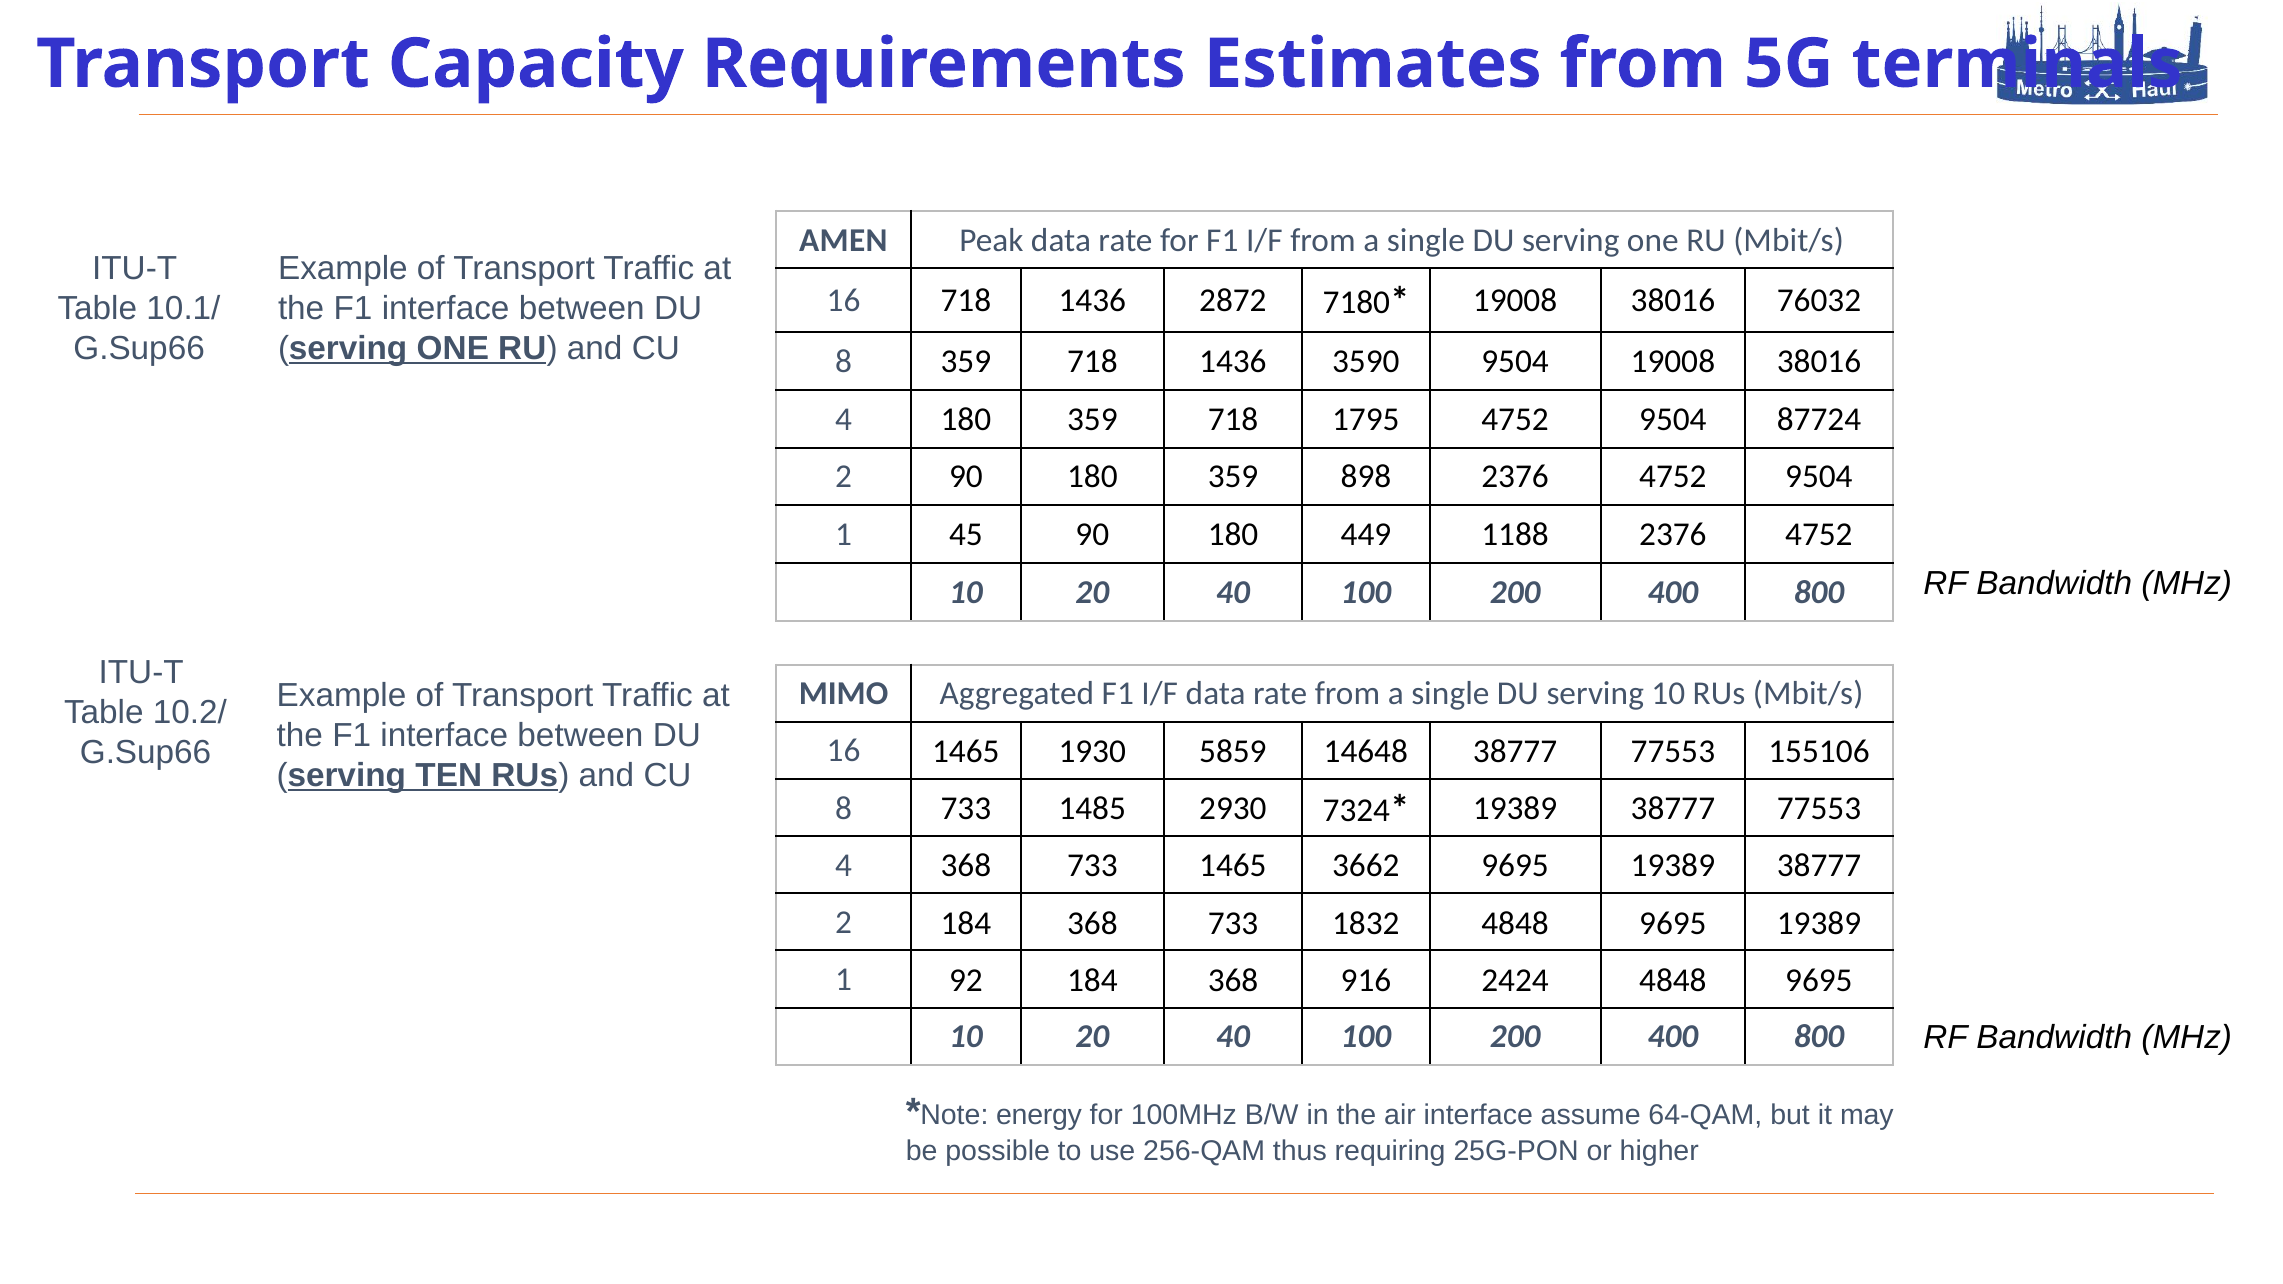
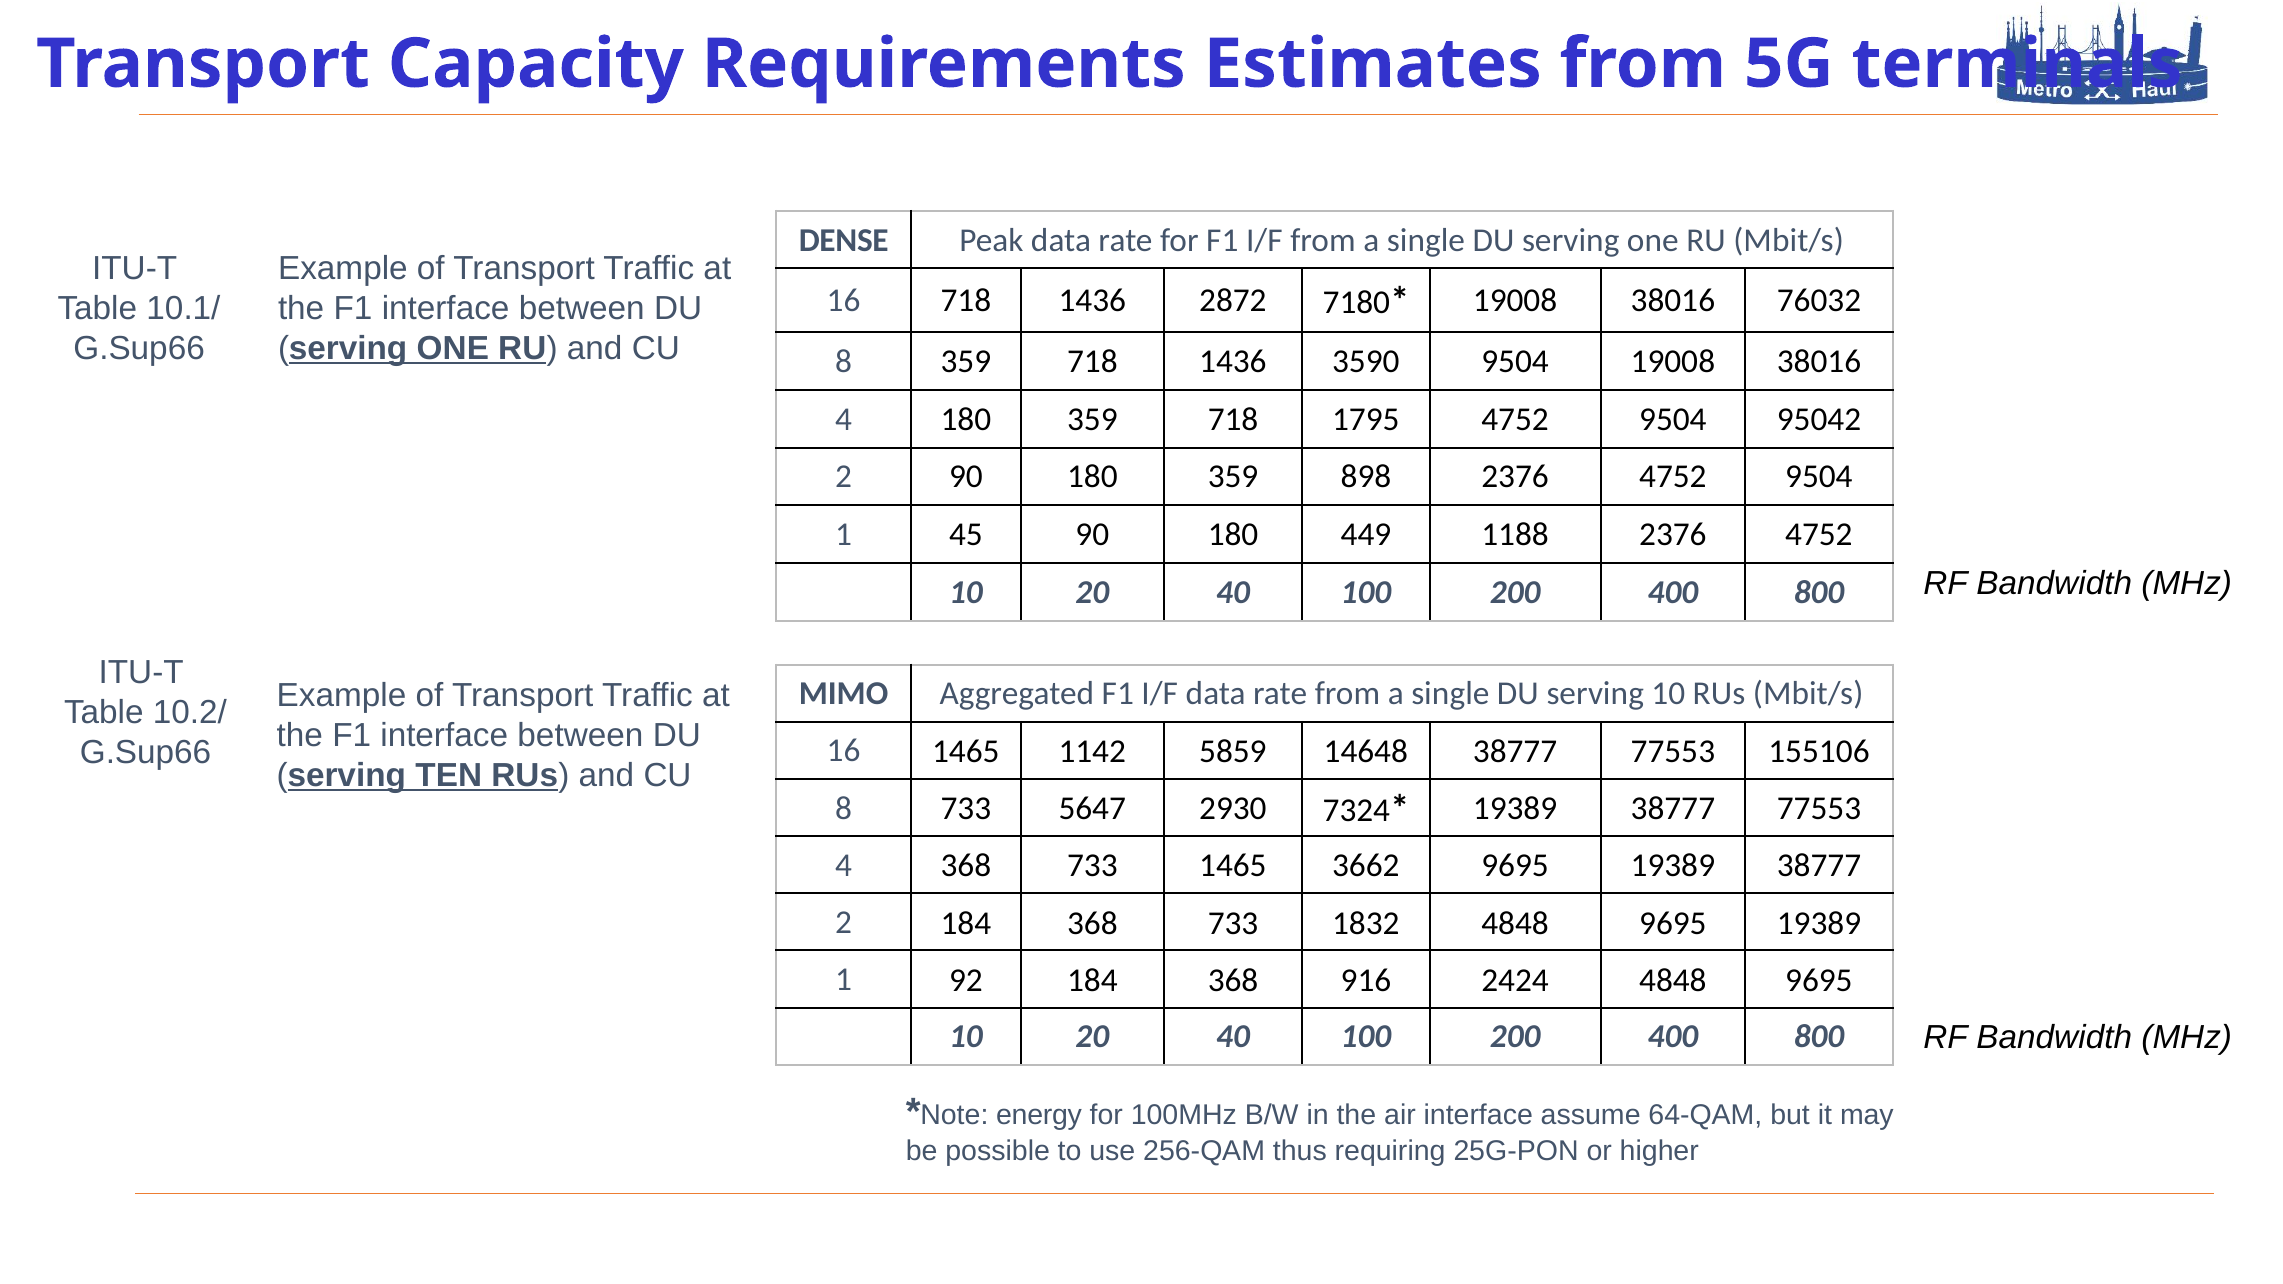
AMEN: AMEN -> DENSE
87724: 87724 -> 95042
1930: 1930 -> 1142
1485: 1485 -> 5647
